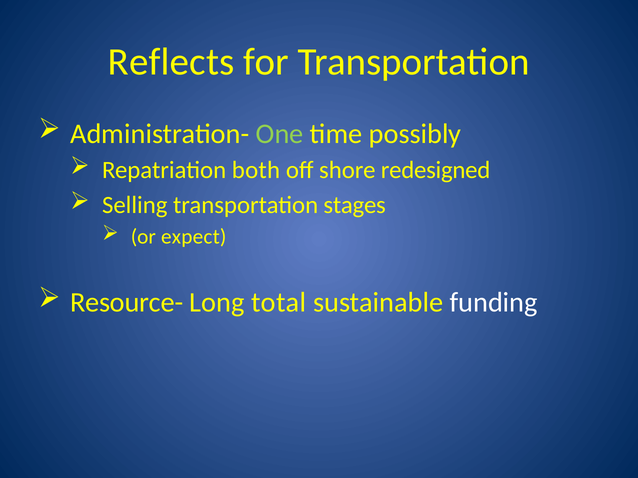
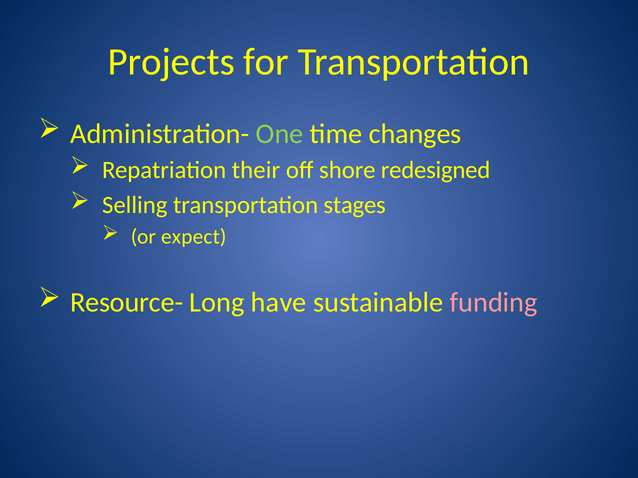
Reflects: Reflects -> Projects
possibly: possibly -> changes
both: both -> their
total: total -> have
funding colour: white -> pink
